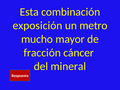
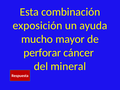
metro: metro -> ayuda
fracción: fracción -> perforar
